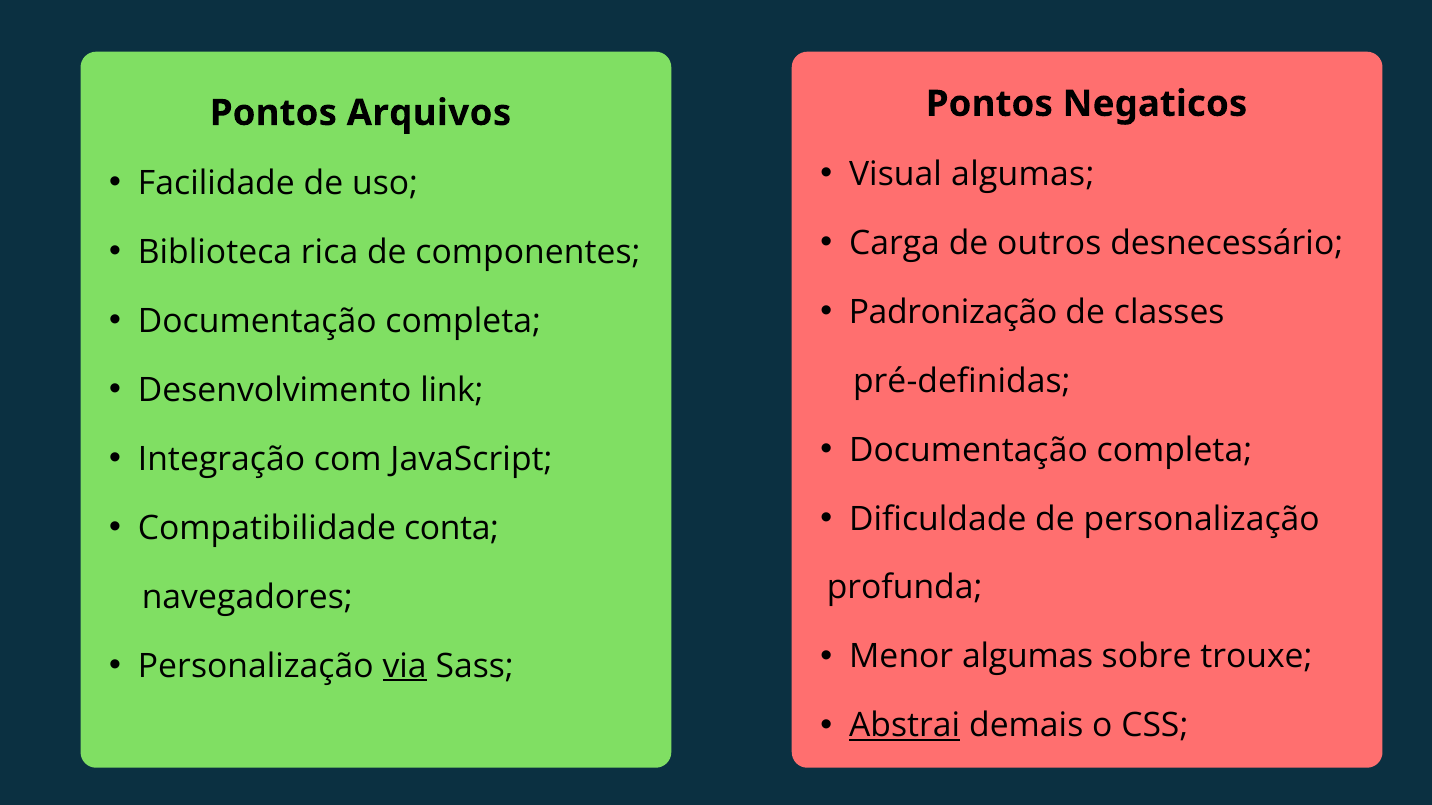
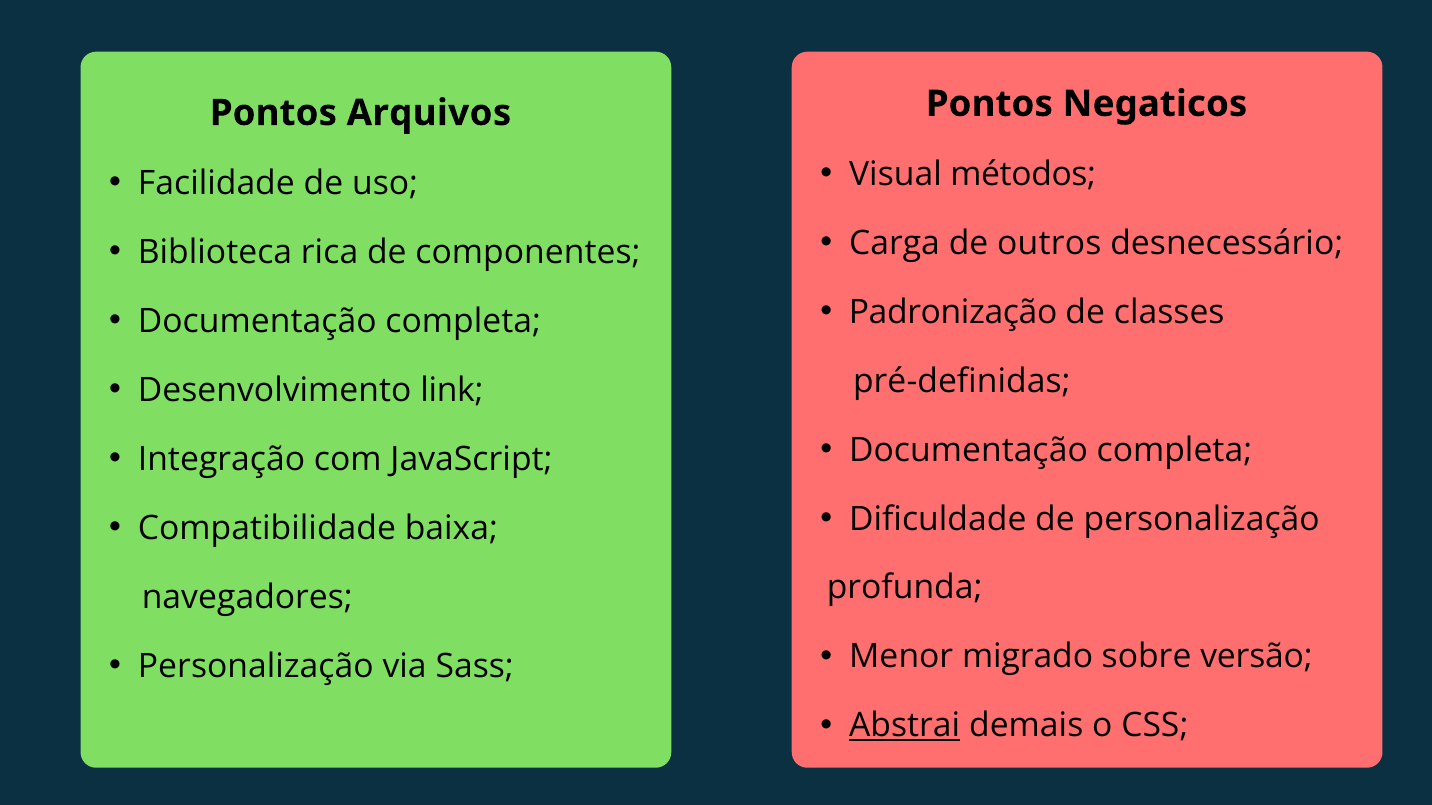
Visual algumas: algumas -> métodos
conta: conta -> baixa
Menor algumas: algumas -> migrado
trouxe: trouxe -> versão
via underline: present -> none
